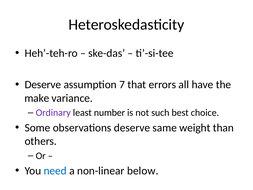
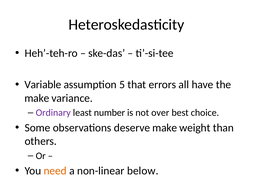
Deserve at (43, 85): Deserve -> Variable
7: 7 -> 5
such: such -> over
deserve same: same -> make
need colour: blue -> orange
